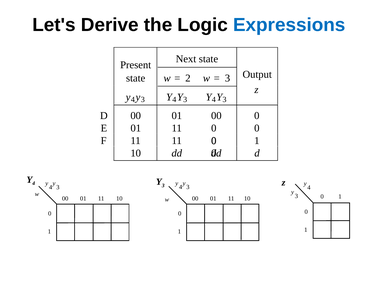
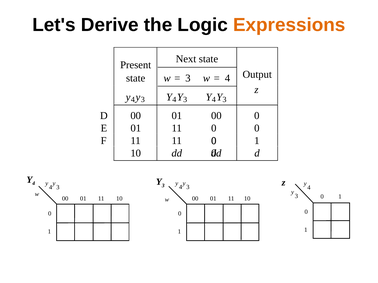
Expressions colour: blue -> orange
2 at (188, 78): 2 -> 3
3 at (227, 78): 3 -> 4
